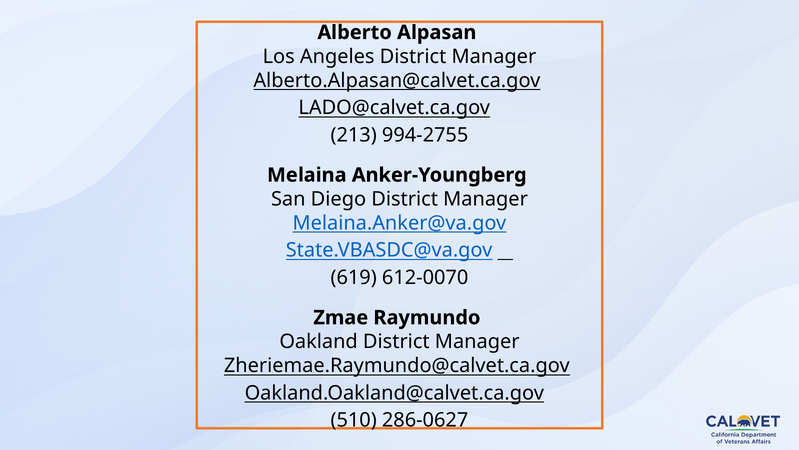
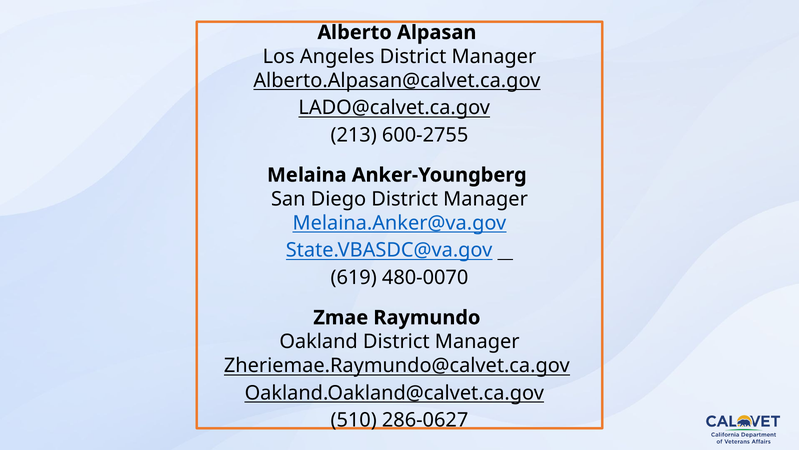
994-2755: 994-2755 -> 600-2755
612-0070: 612-0070 -> 480-0070
